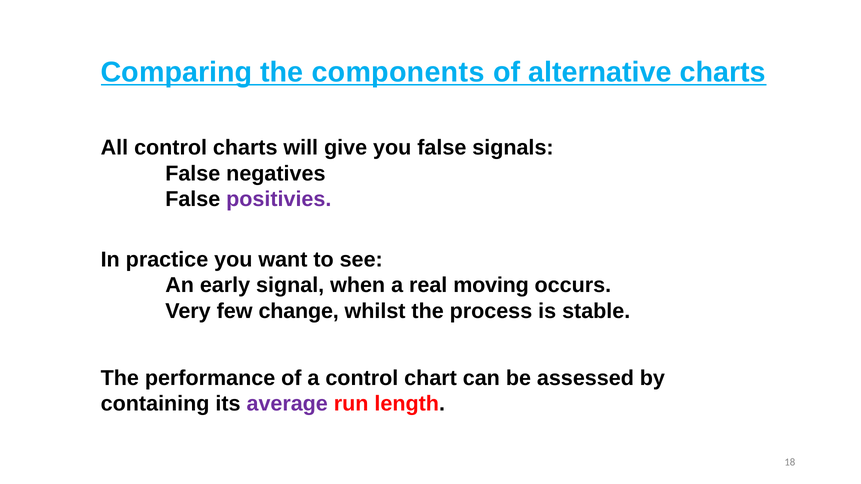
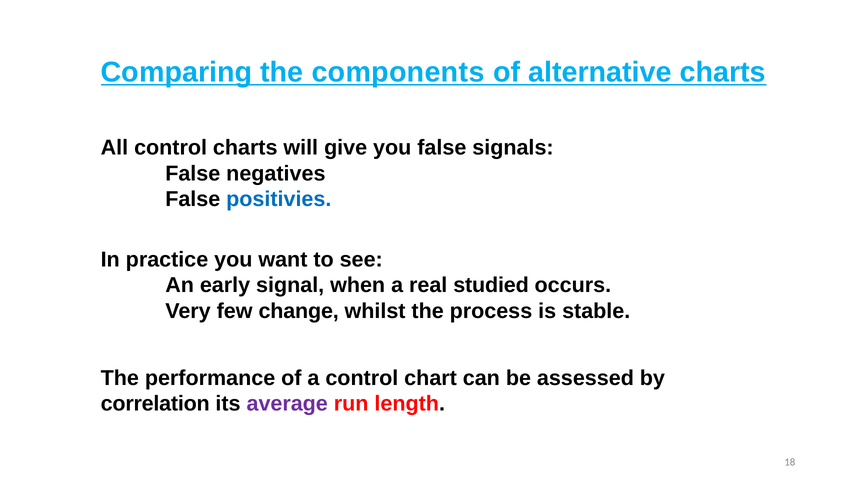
positivies colour: purple -> blue
moving: moving -> studied
containing: containing -> correlation
